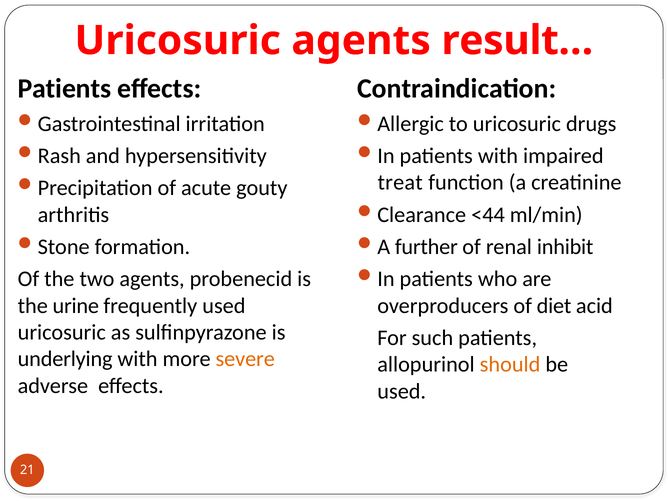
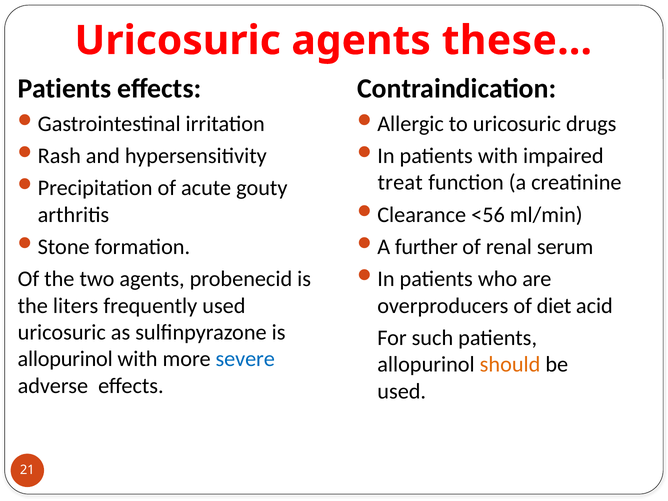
result…: result… -> these…
<44: <44 -> <56
inhibit: inhibit -> serum
urine: urine -> liters
underlying at (65, 359): underlying -> allopurinol
severe colour: orange -> blue
